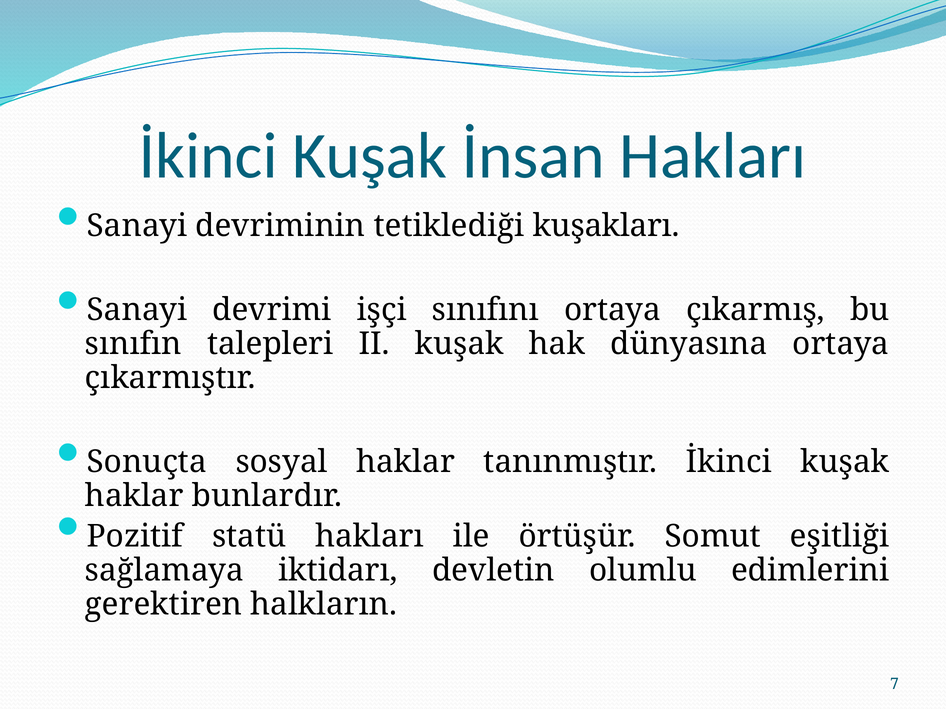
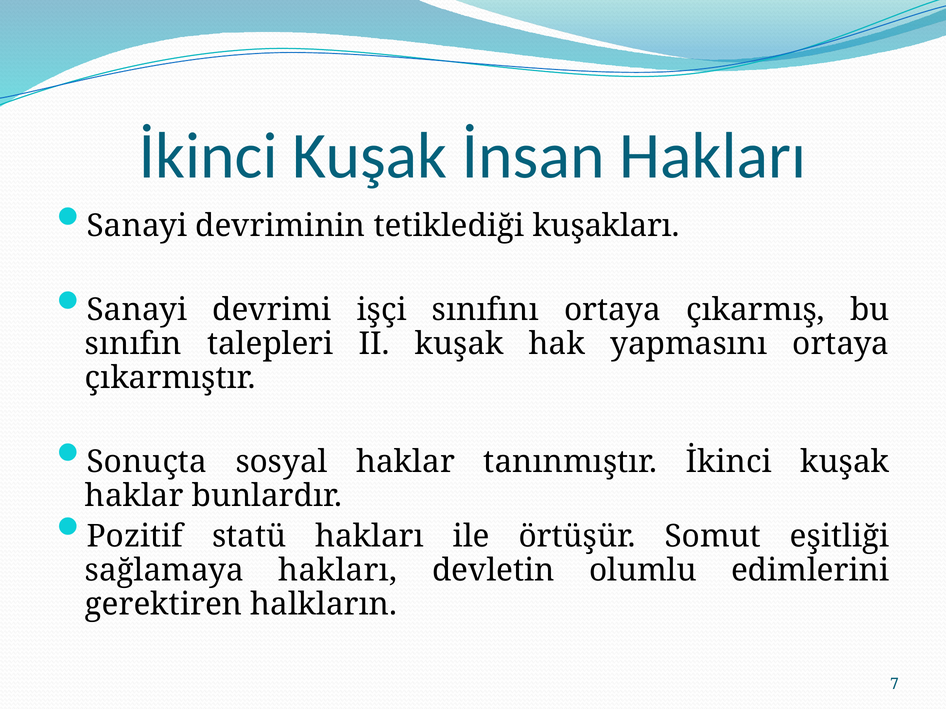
dünyasına: dünyasına -> yapmasını
sağlamaya iktidarı: iktidarı -> hakları
